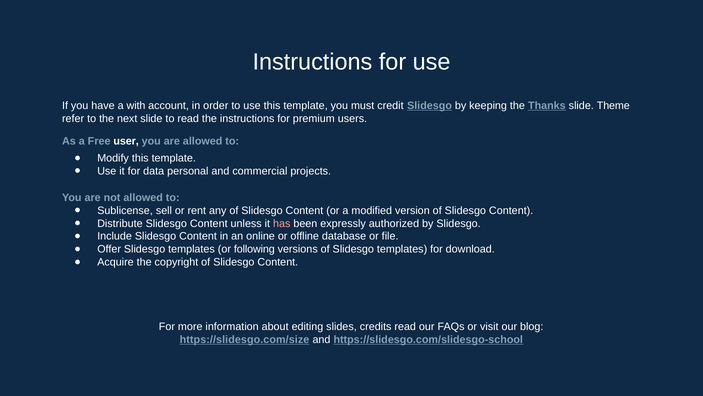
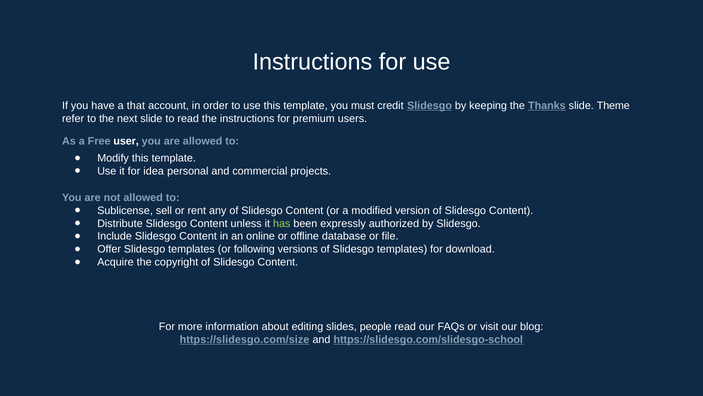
with: with -> that
data: data -> idea
has colour: pink -> light green
credits: credits -> people
